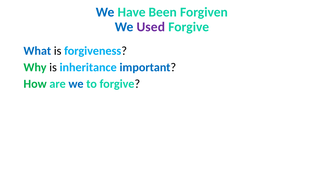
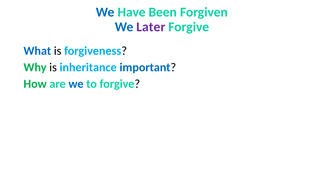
Used: Used -> Later
